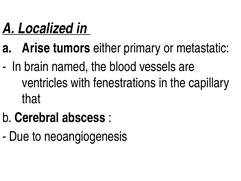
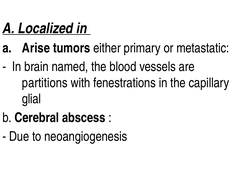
ventricles: ventricles -> partitions
that: that -> glial
